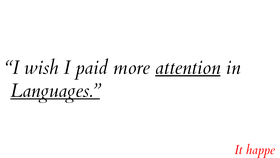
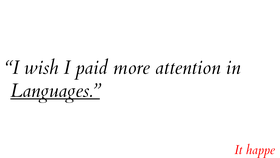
attention underline: present -> none
